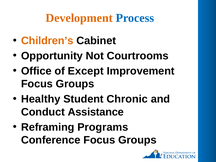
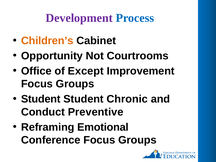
Development colour: orange -> purple
Healthy at (41, 99): Healthy -> Student
Assistance: Assistance -> Preventive
Programs: Programs -> Emotional
